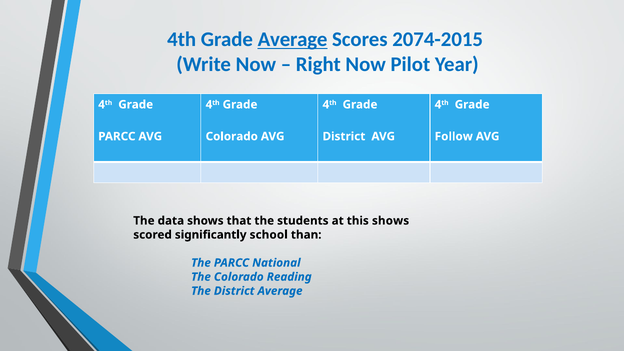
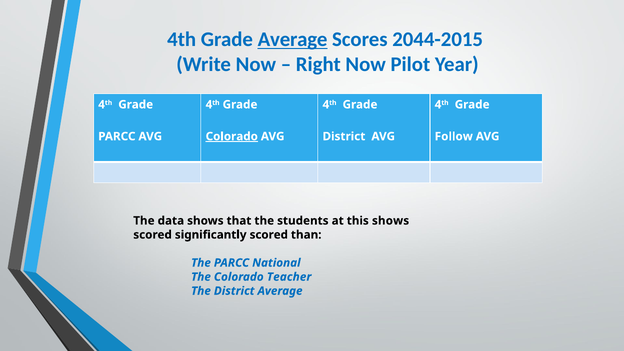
2074-2015: 2074-2015 -> 2044-2015
Colorado at (232, 136) underline: none -> present
significantly school: school -> scored
Reading: Reading -> Teacher
